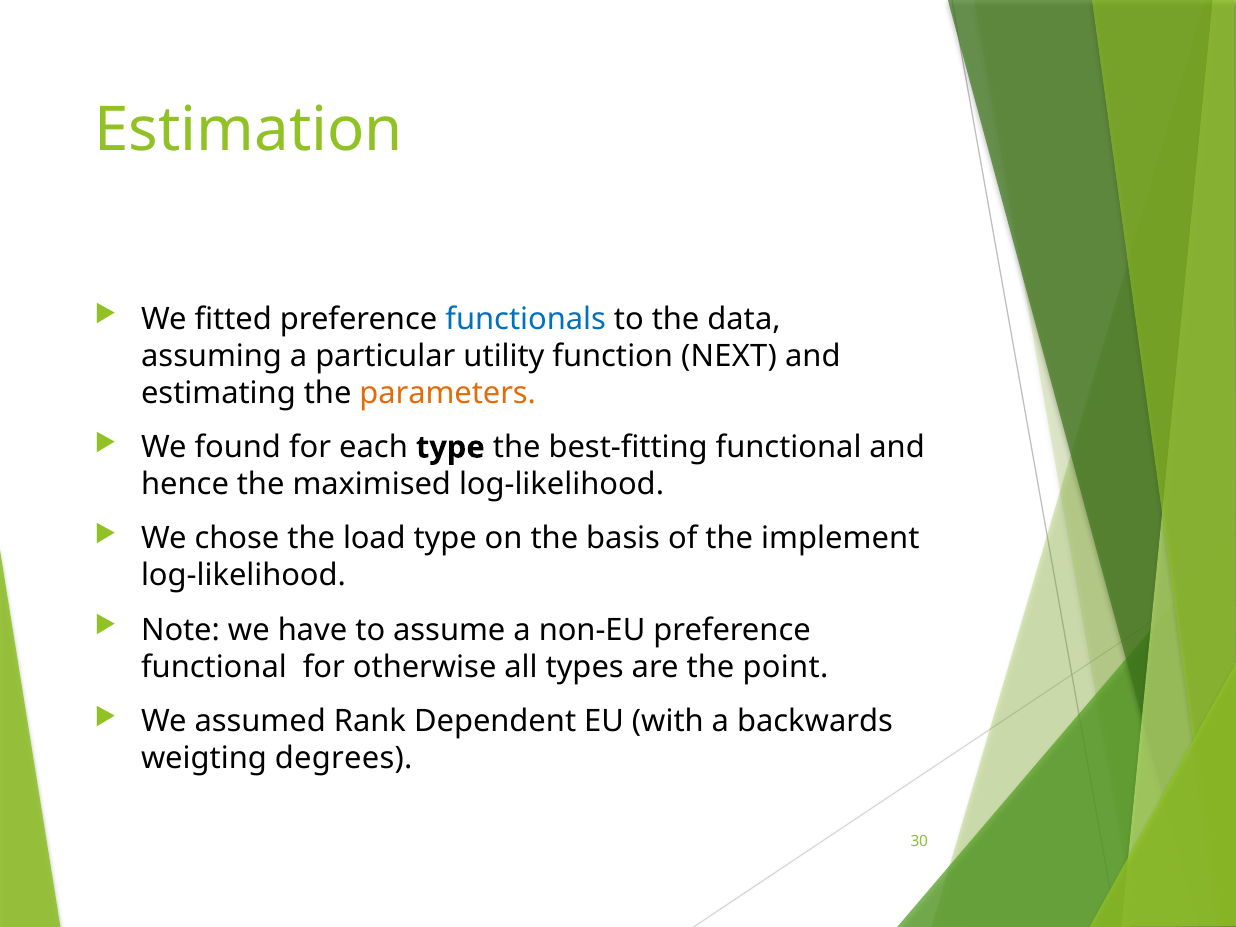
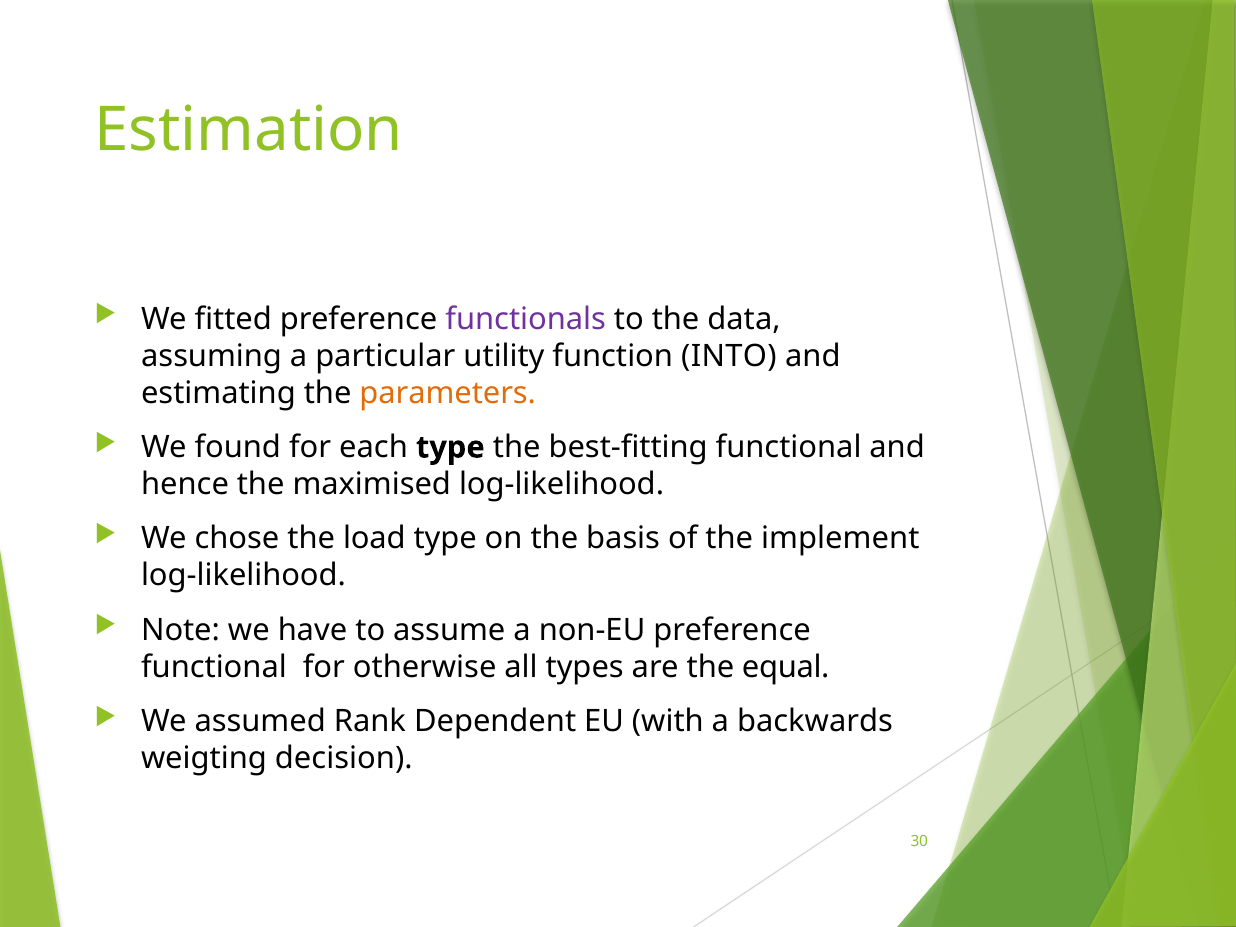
functionals colour: blue -> purple
NEXT: NEXT -> INTO
point: point -> equal
degrees: degrees -> decision
